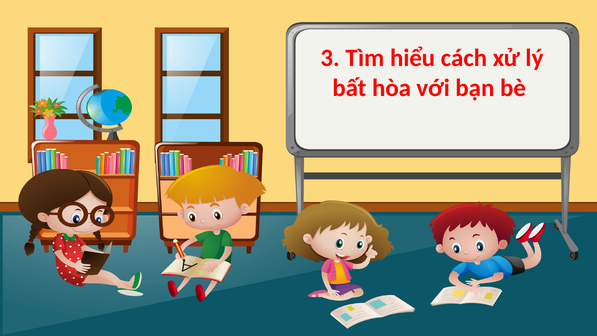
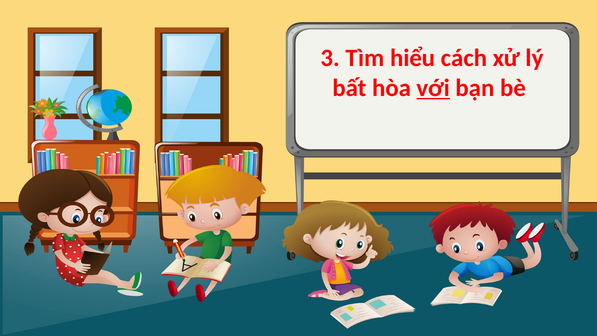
với underline: none -> present
